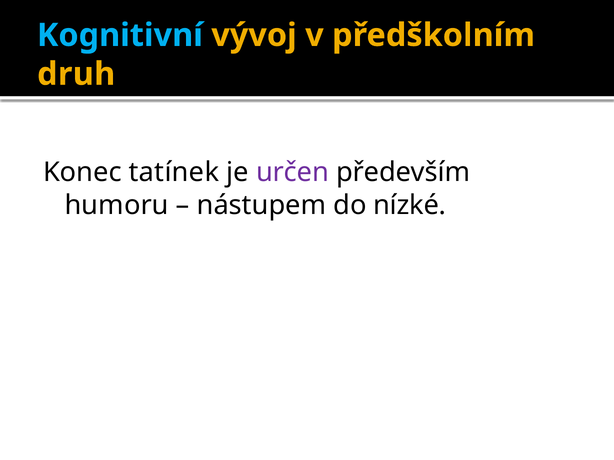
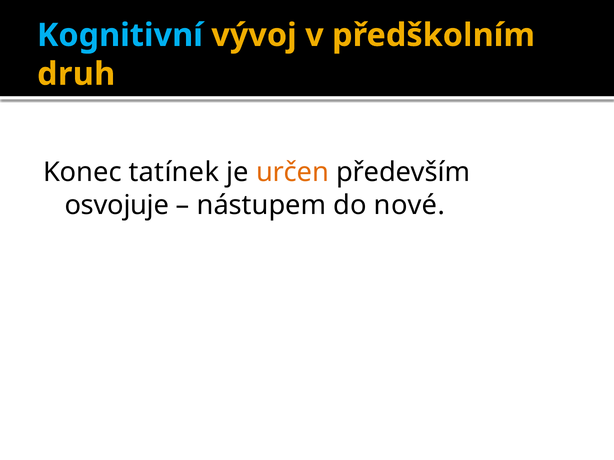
určen colour: purple -> orange
humoru: humoru -> osvojuje
nízké: nízké -> nové
